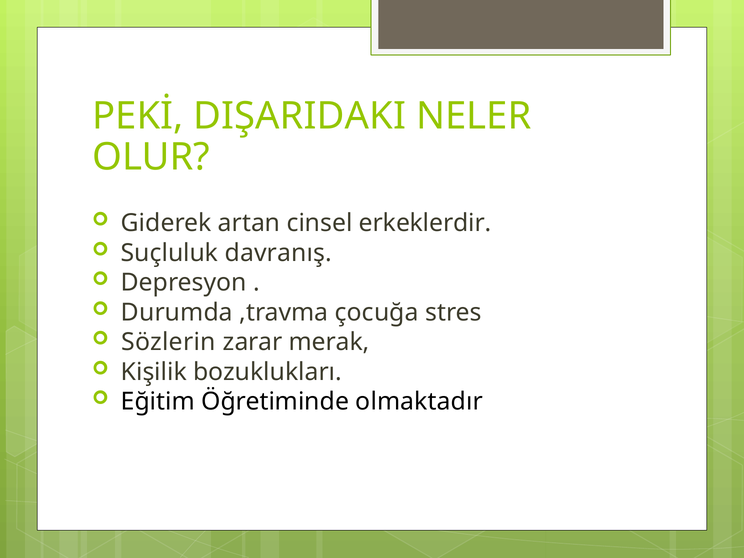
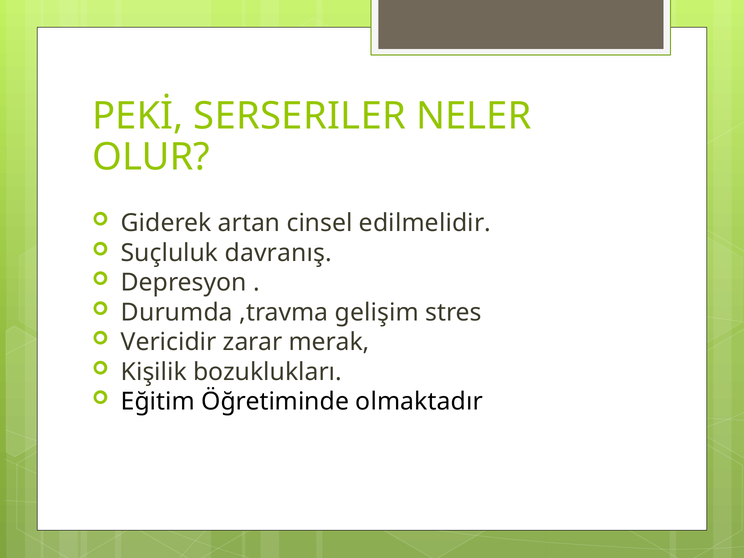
DIŞARIDAKI: DIŞARIDAKI -> SERSERILER
erkeklerdir: erkeklerdir -> edilmelidir
çocuğa: çocuğa -> gelişim
Sözlerin: Sözlerin -> Vericidir
